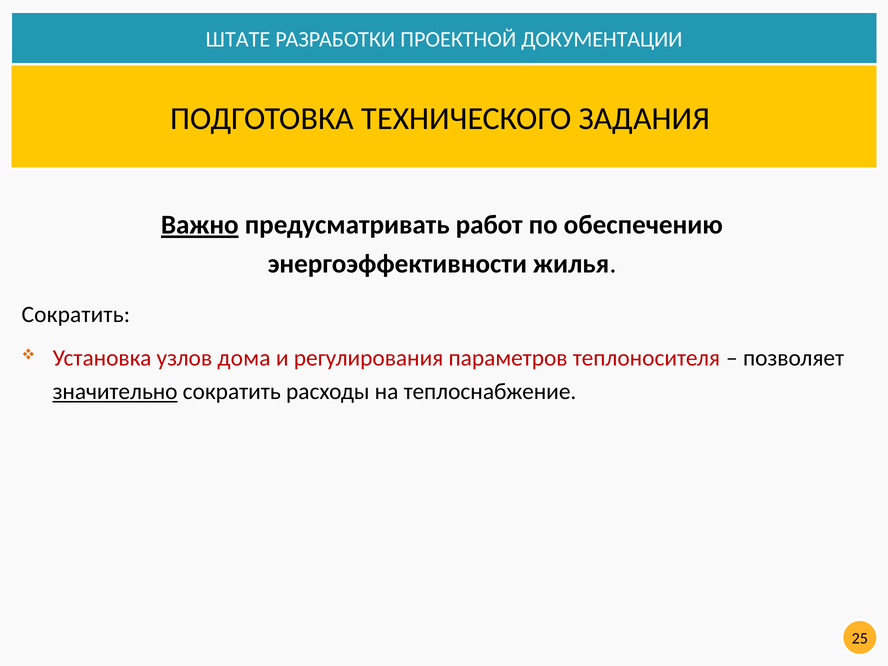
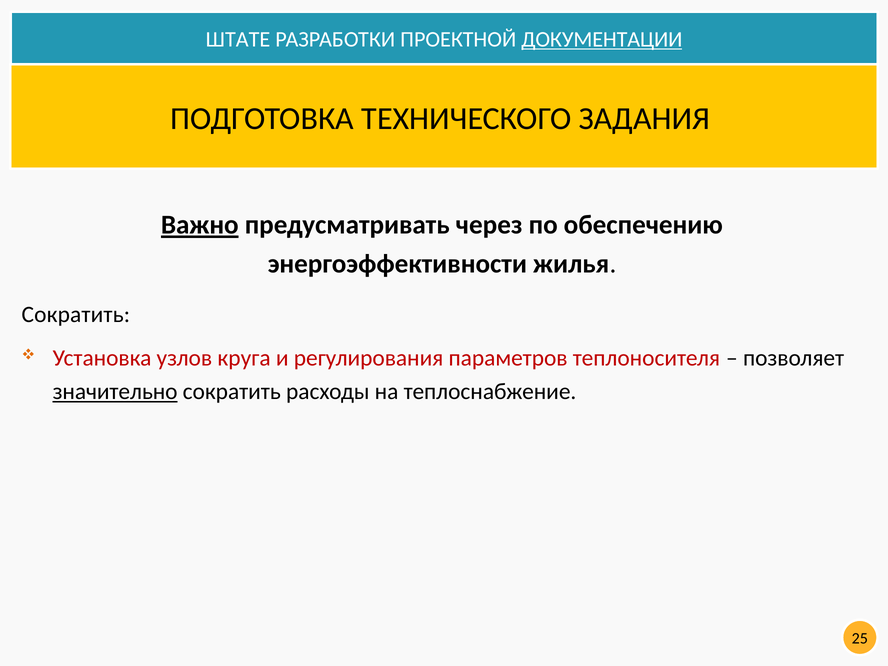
ДОКУМЕНТАЦИИ underline: none -> present
работ: работ -> через
дома: дома -> круга
